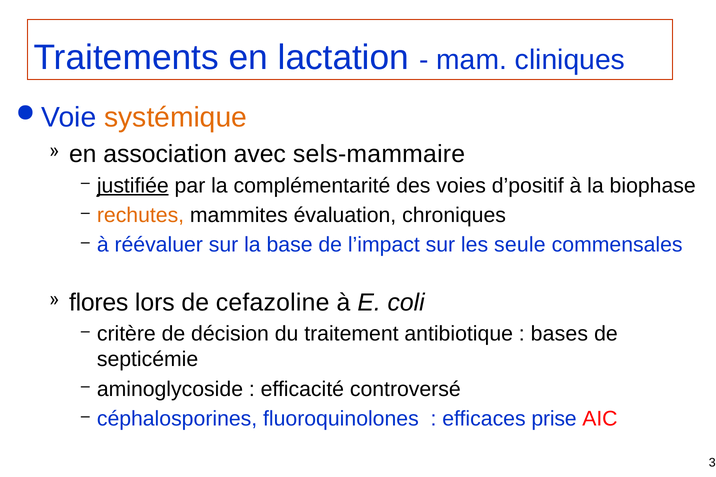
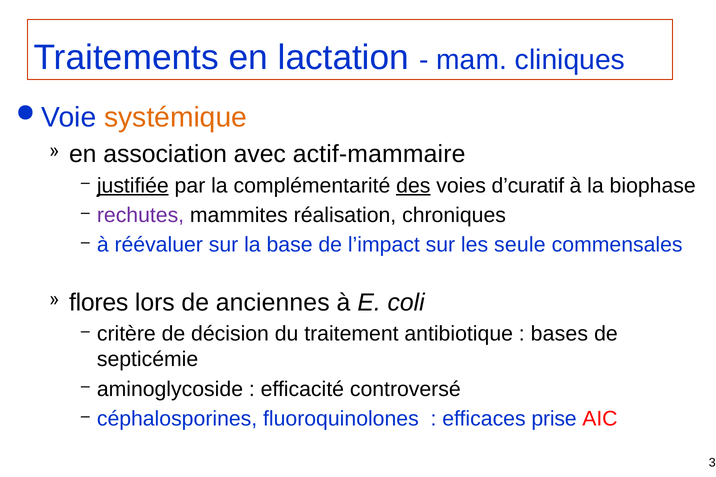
sels-mammaire: sels-mammaire -> actif-mammaire
des underline: none -> present
d’positif: d’positif -> d’curatif
rechutes colour: orange -> purple
évaluation: évaluation -> réalisation
cefazoline: cefazoline -> anciennes
